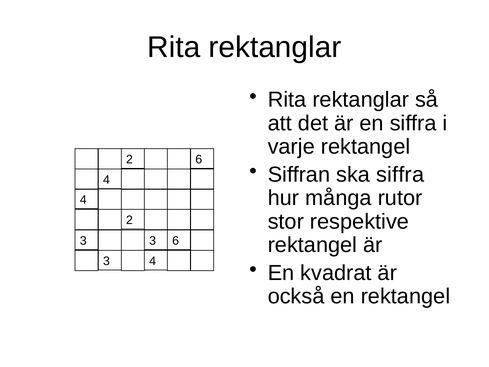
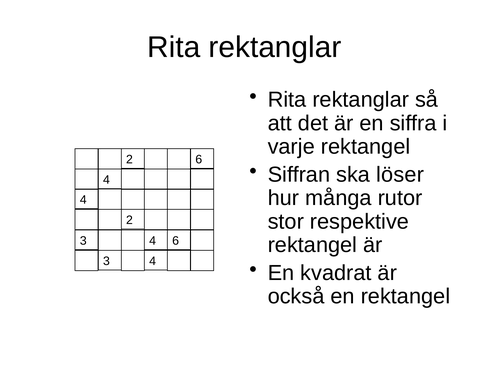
ska siffra: siffra -> löser
3 at (153, 241): 3 -> 4
